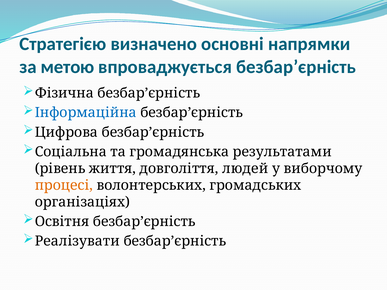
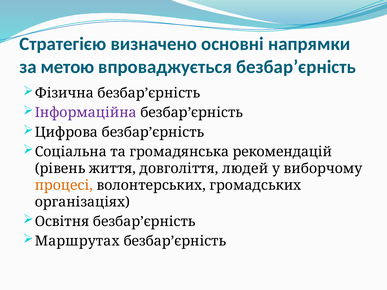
Інформаційна colour: blue -> purple
результатами: результатами -> рекомендацій
Реалізувати: Реалізувати -> Маршрутах
